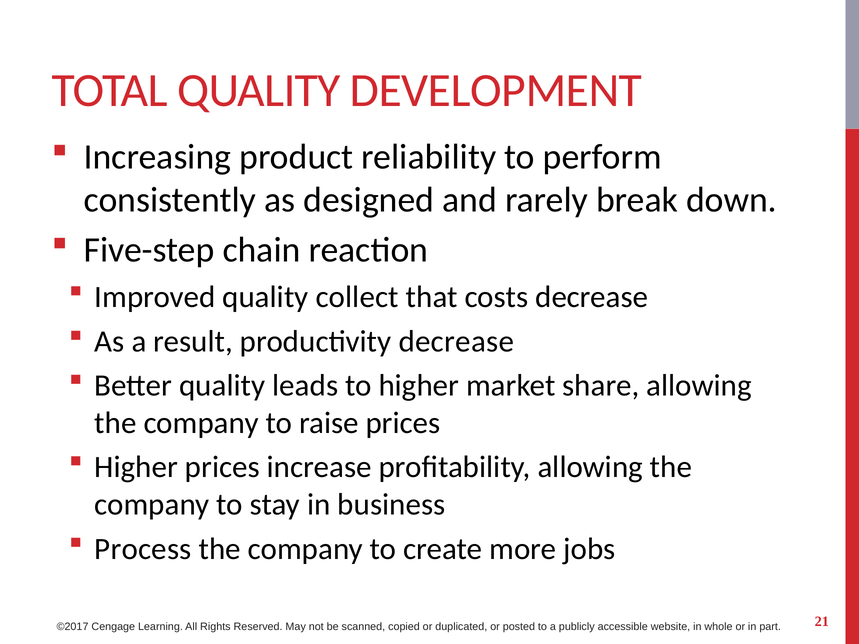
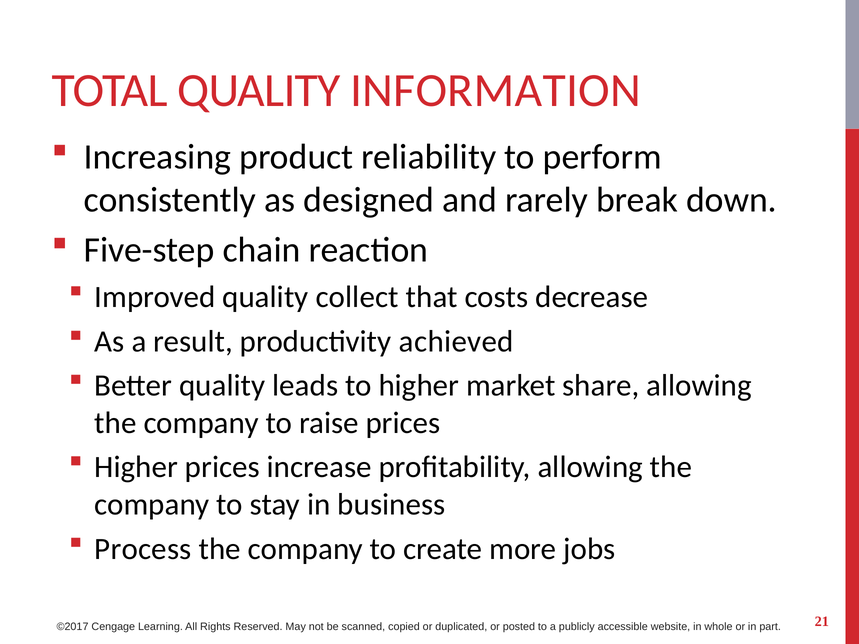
DEVELOPMENT: DEVELOPMENT -> INFORMATION
productivity decrease: decrease -> achieved
